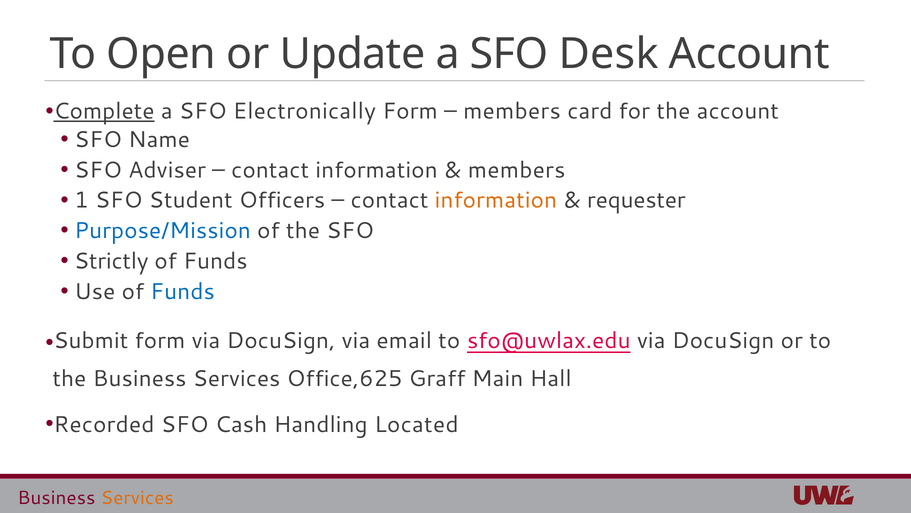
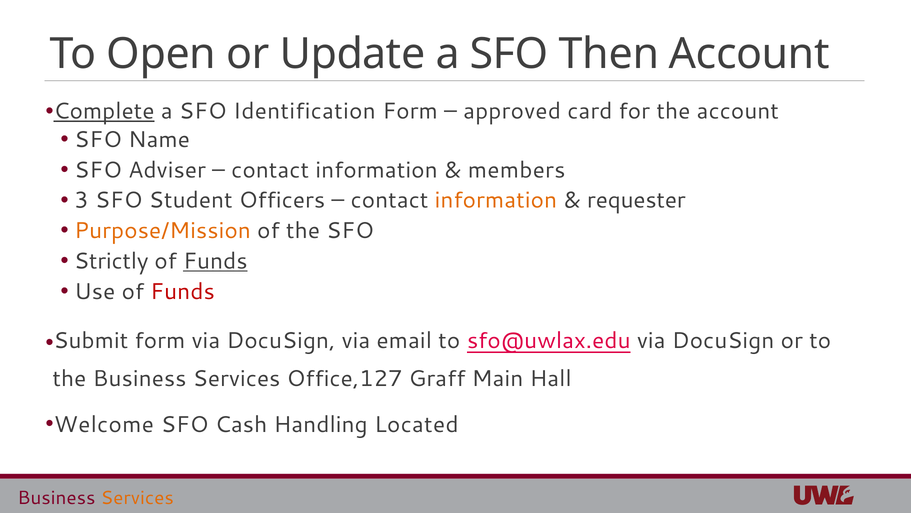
Desk: Desk -> Then
Electronically: Electronically -> Identification
members at (512, 111): members -> approved
1: 1 -> 3
Purpose/Mission colour: blue -> orange
Funds at (215, 261) underline: none -> present
Funds at (183, 291) colour: blue -> red
Office,625: Office,625 -> Office,127
Recorded: Recorded -> Welcome
